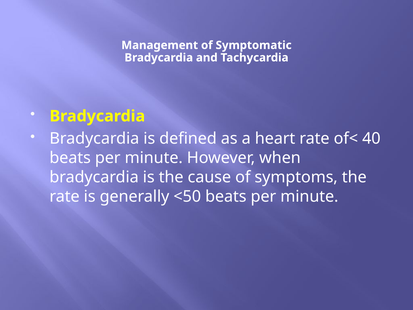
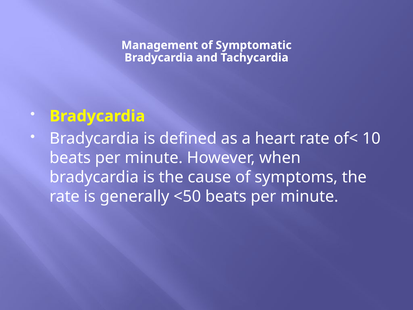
40: 40 -> 10
